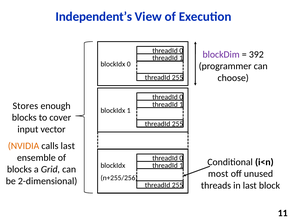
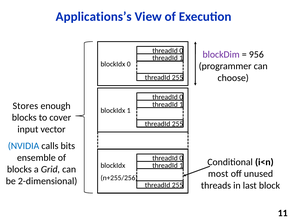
Independent’s: Independent’s -> Applications’s
392: 392 -> 956
NVIDIA colour: orange -> blue
calls last: last -> bits
